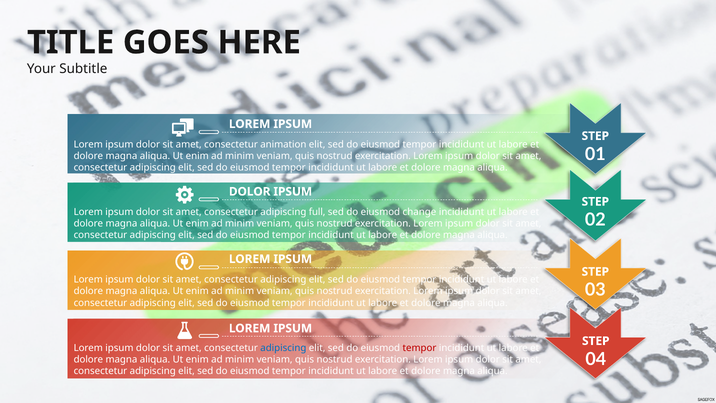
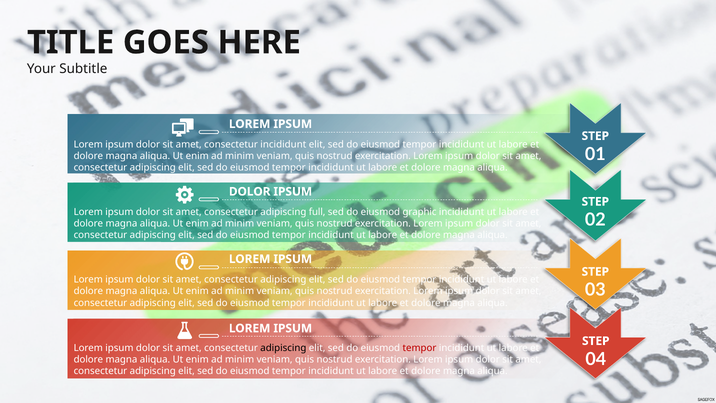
consectetur animation: animation -> incididunt
change: change -> graphic
adipiscing at (283, 348) colour: blue -> black
